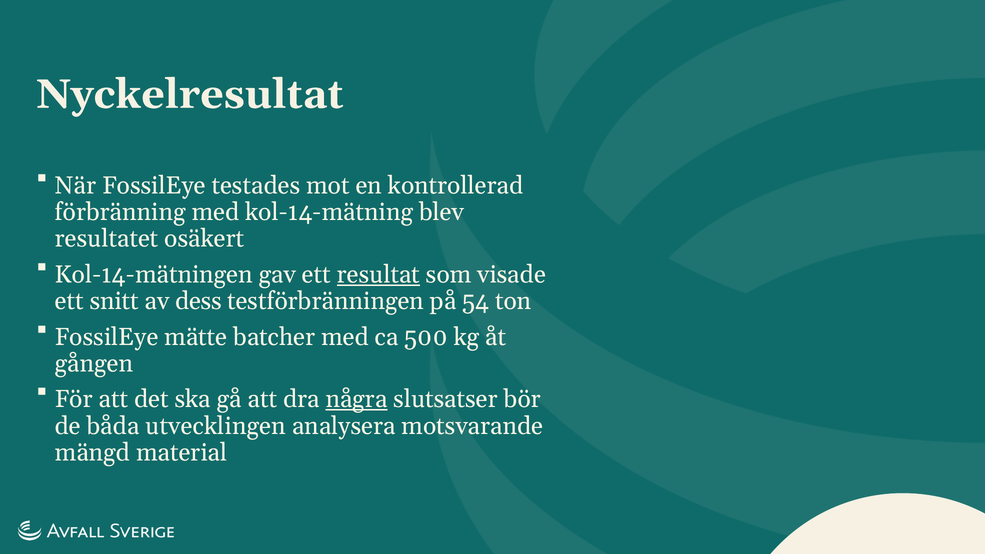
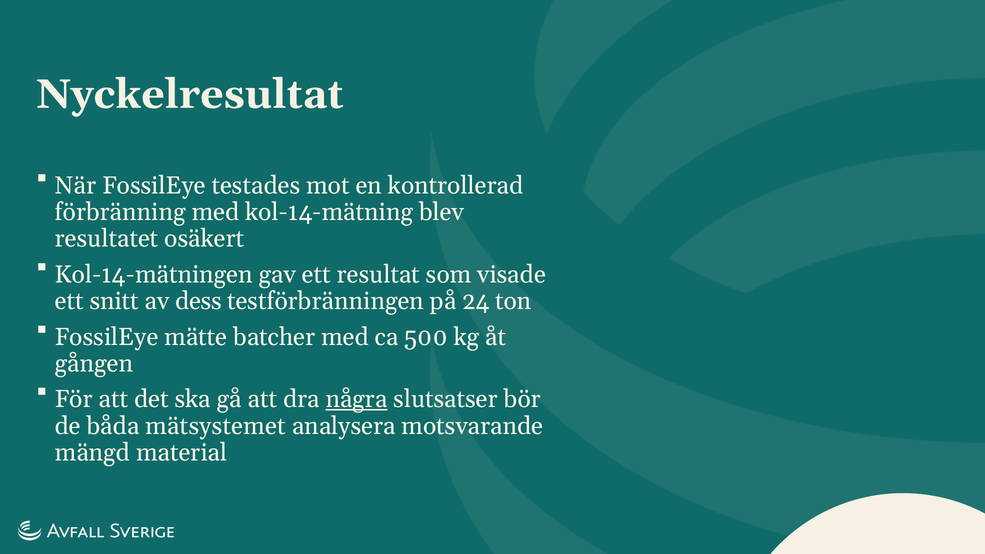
resultat underline: present -> none
54: 54 -> 24
utvecklingen: utvecklingen -> mätsystemet
